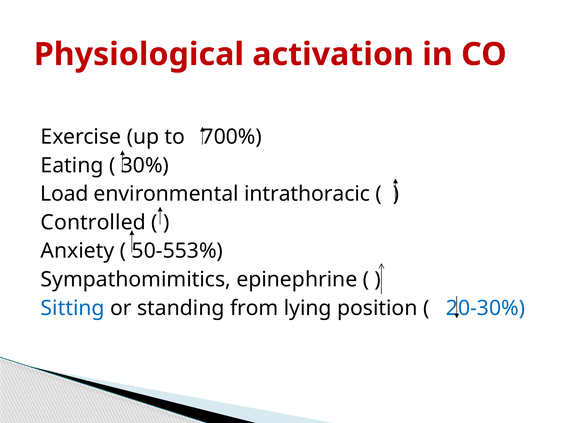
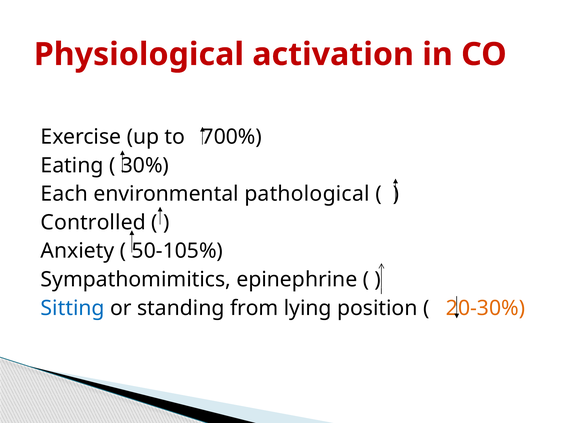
Load: Load -> Each
intrathoracic: intrathoracic -> pathological
50-553%: 50-553% -> 50-105%
20-30% colour: blue -> orange
